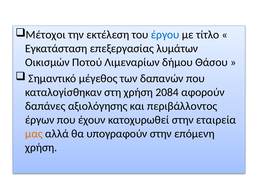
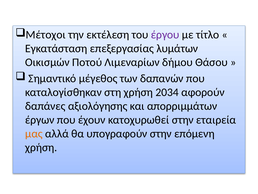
έργου colour: blue -> purple
2084: 2084 -> 2034
περιβάλλοντος: περιβάλλοντος -> απορριμμάτων
